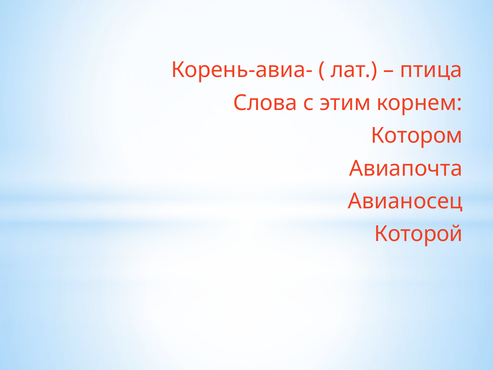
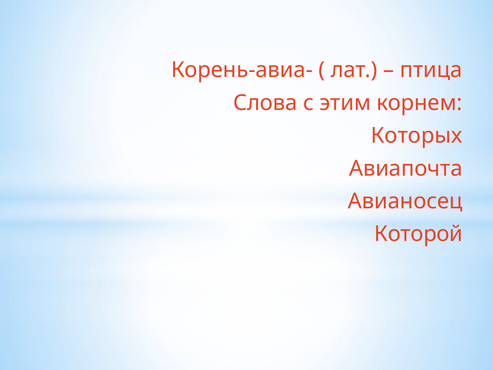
Котором: Котором -> Которых
